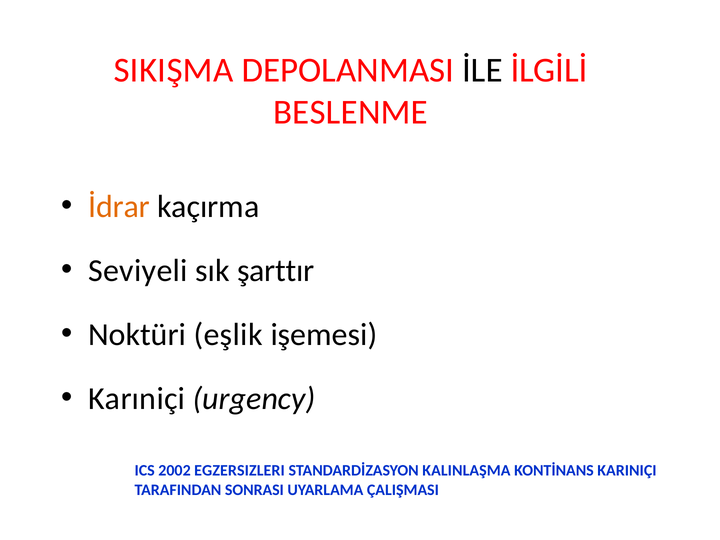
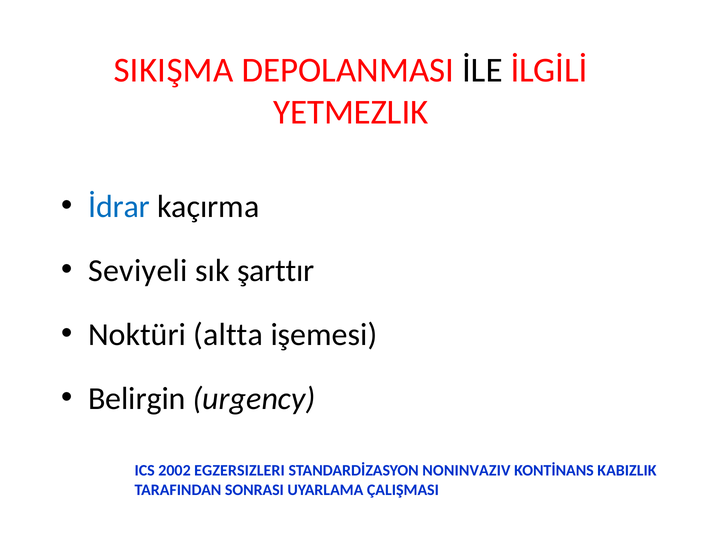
BESLENME: BESLENME -> YETMEZLIK
İdrar colour: orange -> blue
eşlik: eşlik -> altta
Karıniçi: Karıniçi -> Belirgin
KALINLAŞMA: KALINLAŞMA -> NONINVAZIV
KARINIÇI: KARINIÇI -> KABIZLIK
